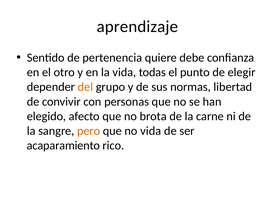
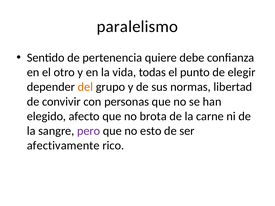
aprendizaje: aprendizaje -> paralelismo
pero colour: orange -> purple
no vida: vida -> esto
acaparamiento: acaparamiento -> afectivamente
